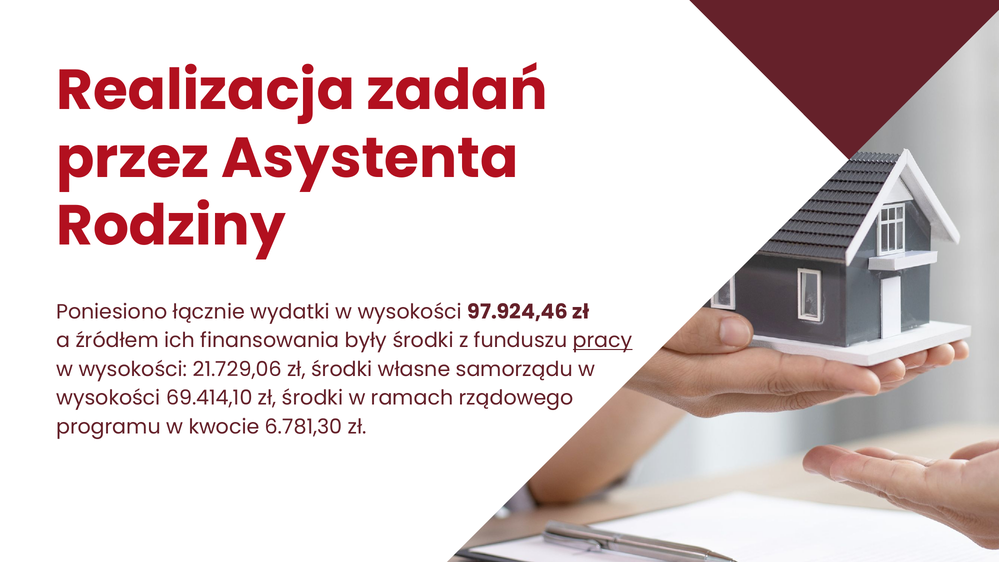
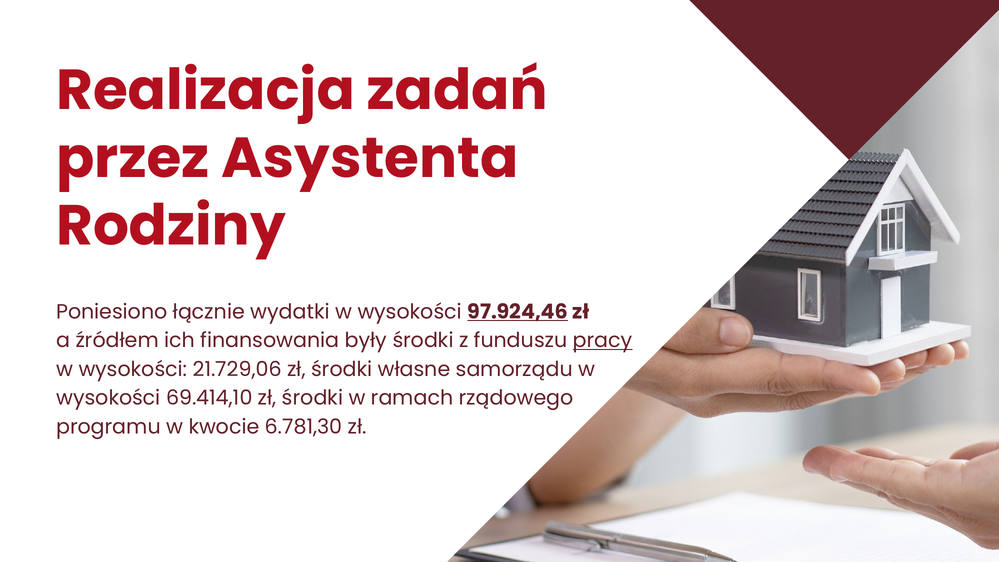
97.924,46 underline: none -> present
